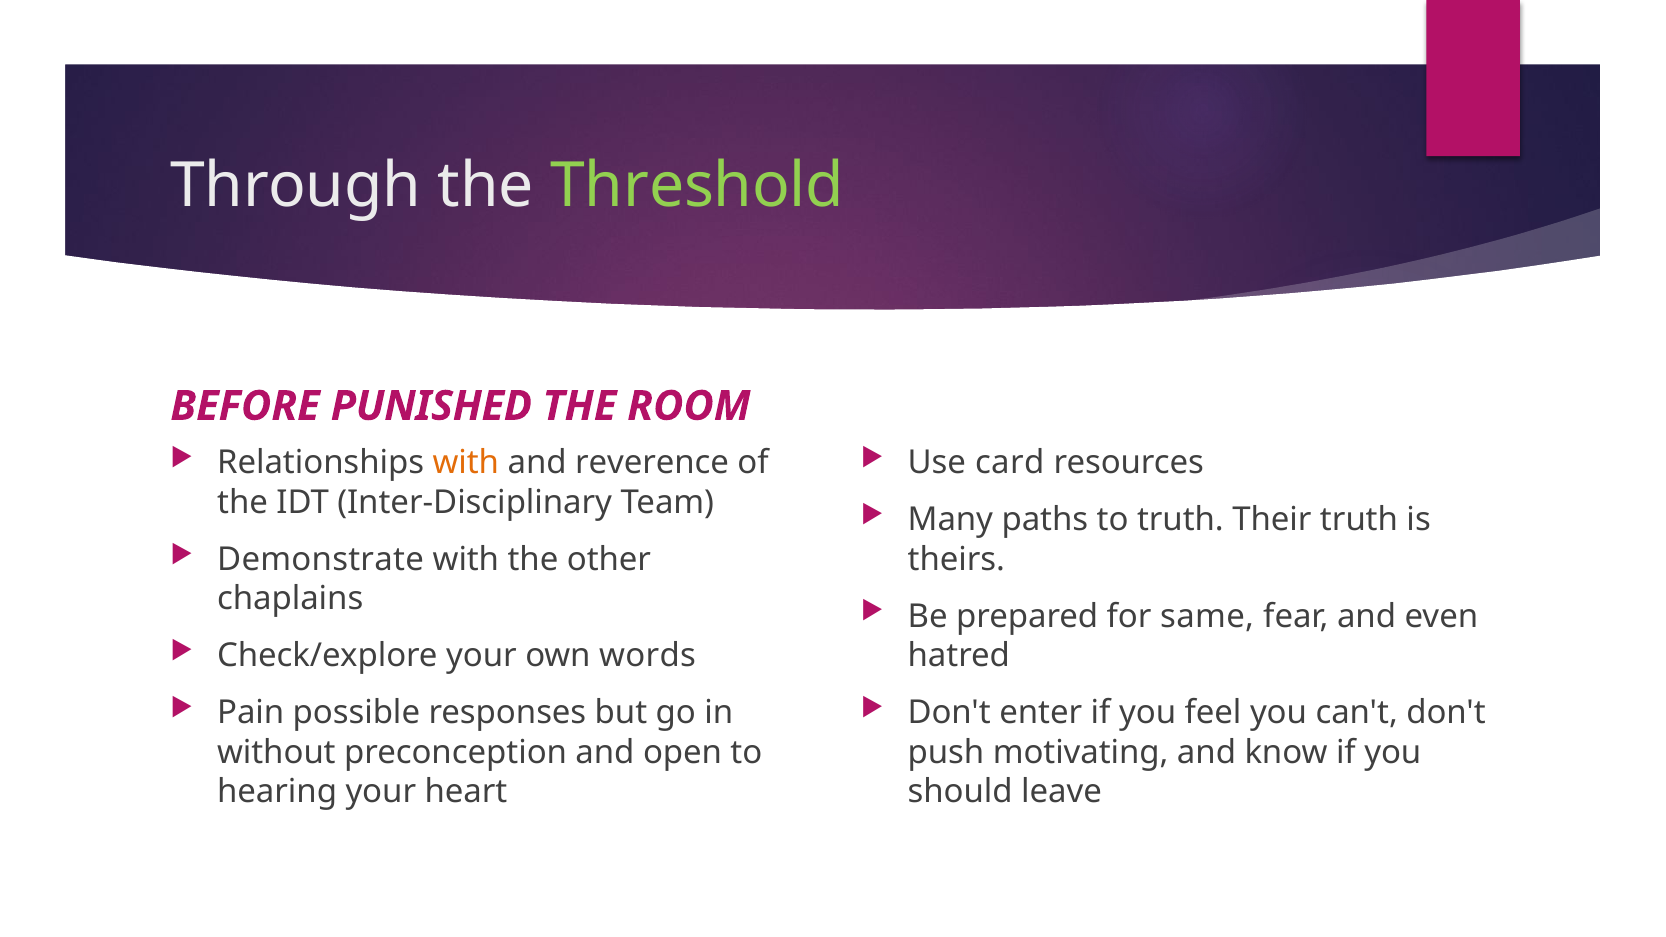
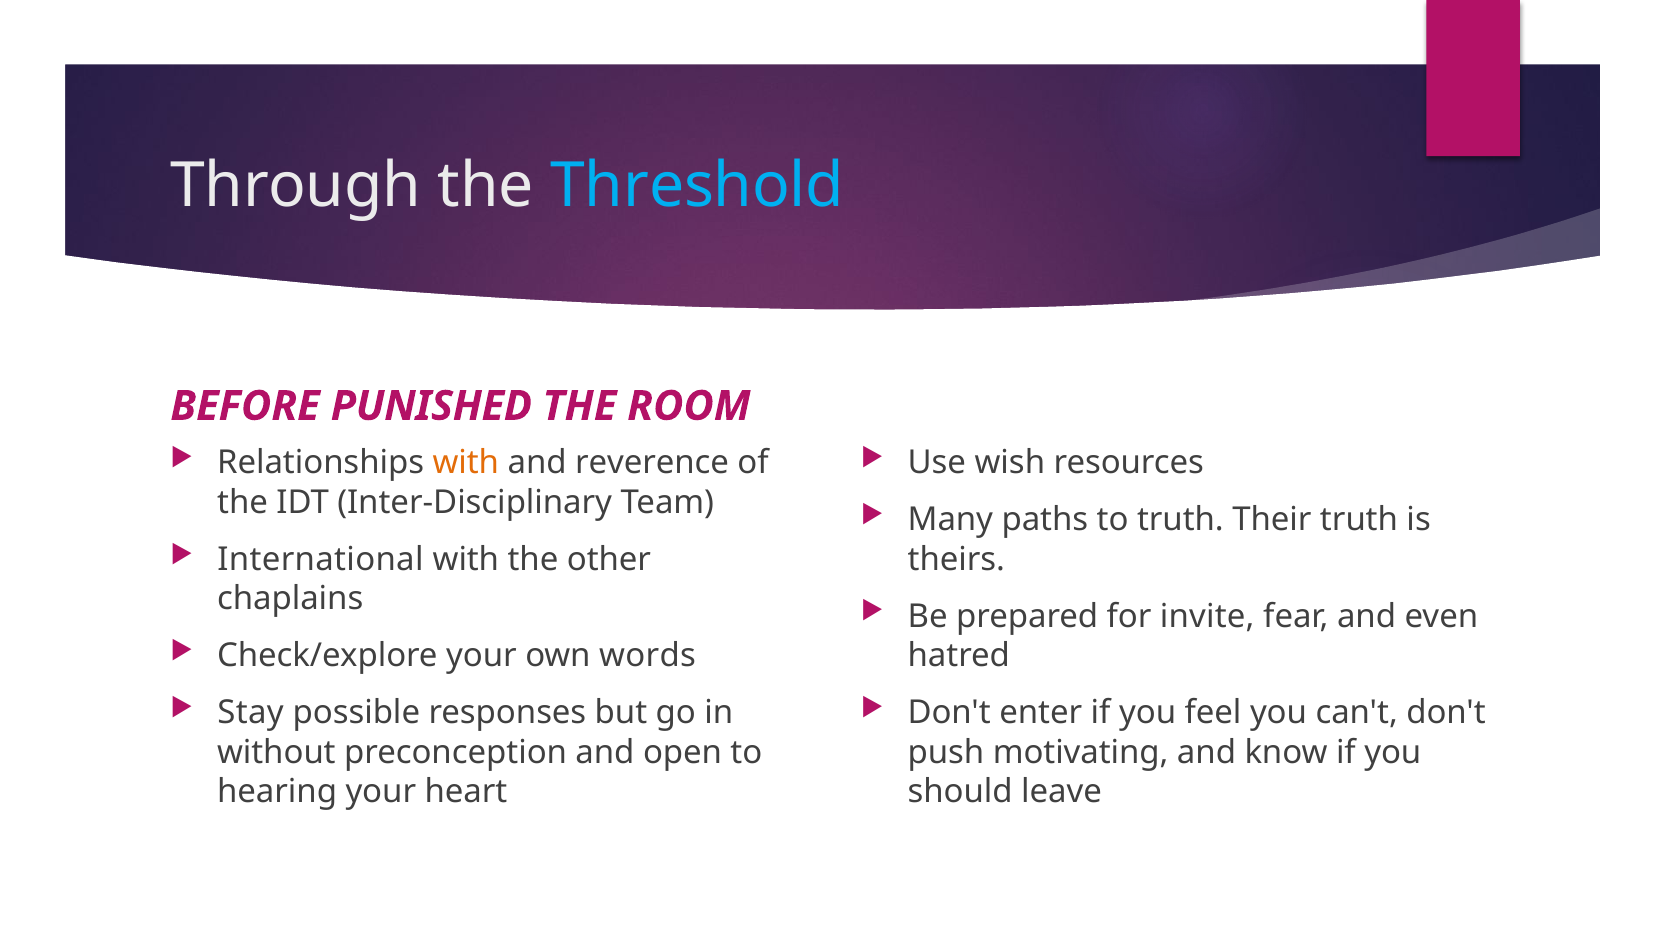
Threshold colour: light green -> light blue
card: card -> wish
Demonstrate: Demonstrate -> International
same: same -> invite
Pain: Pain -> Stay
